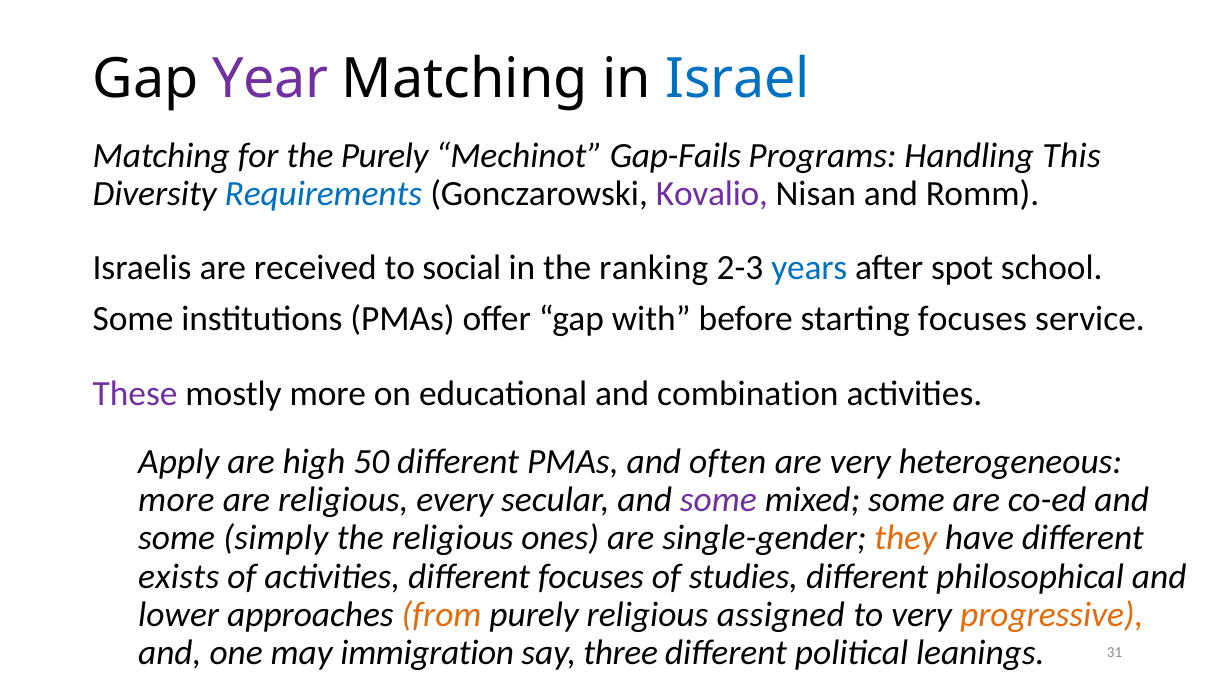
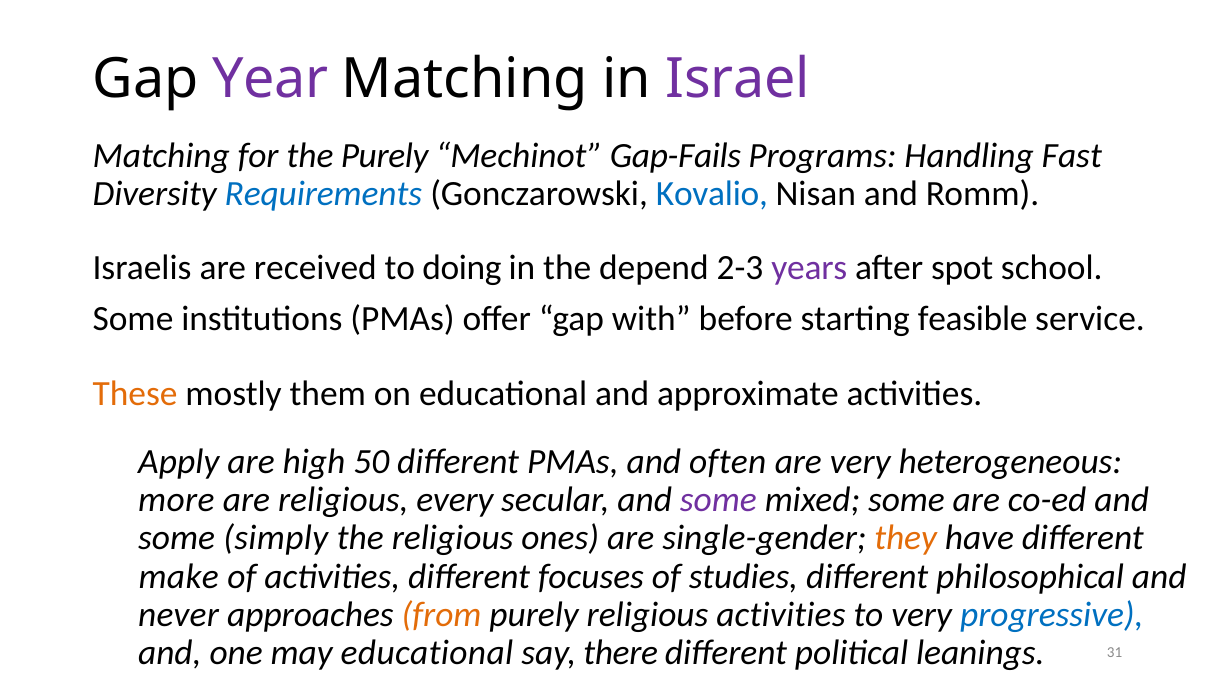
Israel colour: blue -> purple
This: This -> Fast
Kovalio colour: purple -> blue
social: social -> doing
ranking: ranking -> depend
years colour: blue -> purple
starting focuses: focuses -> feasible
These colour: purple -> orange
mostly more: more -> them
combination: combination -> approximate
exists: exists -> make
lower: lower -> never
religious assigned: assigned -> activities
progressive colour: orange -> blue
may immigration: immigration -> educational
three: three -> there
